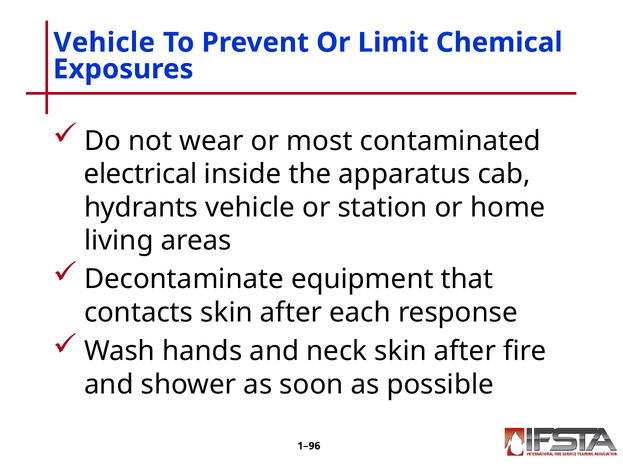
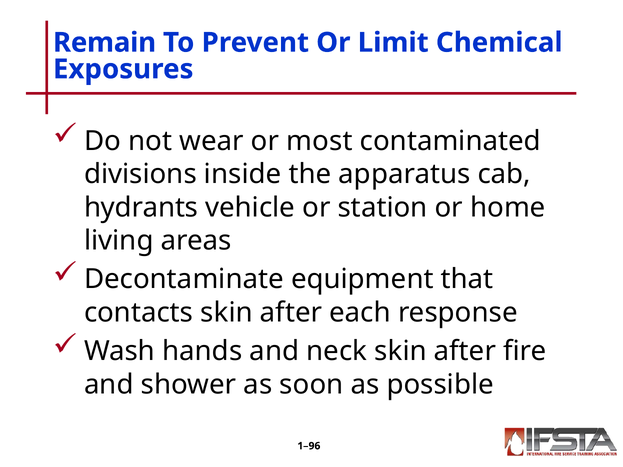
Vehicle at (104, 43): Vehicle -> Remain
electrical: electrical -> divisions
